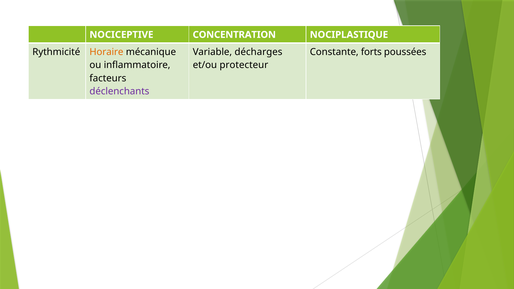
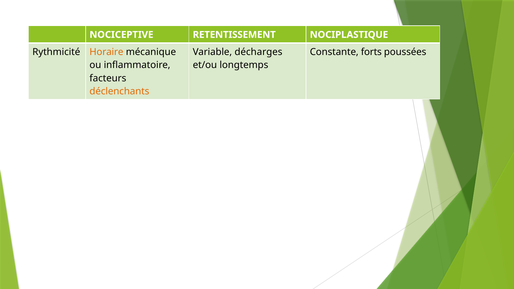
CONCENTRATION: CONCENTRATION -> RETENTISSEMENT
protecteur: protecteur -> longtemps
déclenchants colour: purple -> orange
